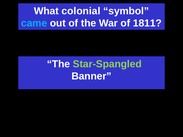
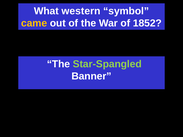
colonial: colonial -> western
came colour: light blue -> yellow
1811: 1811 -> 1852
